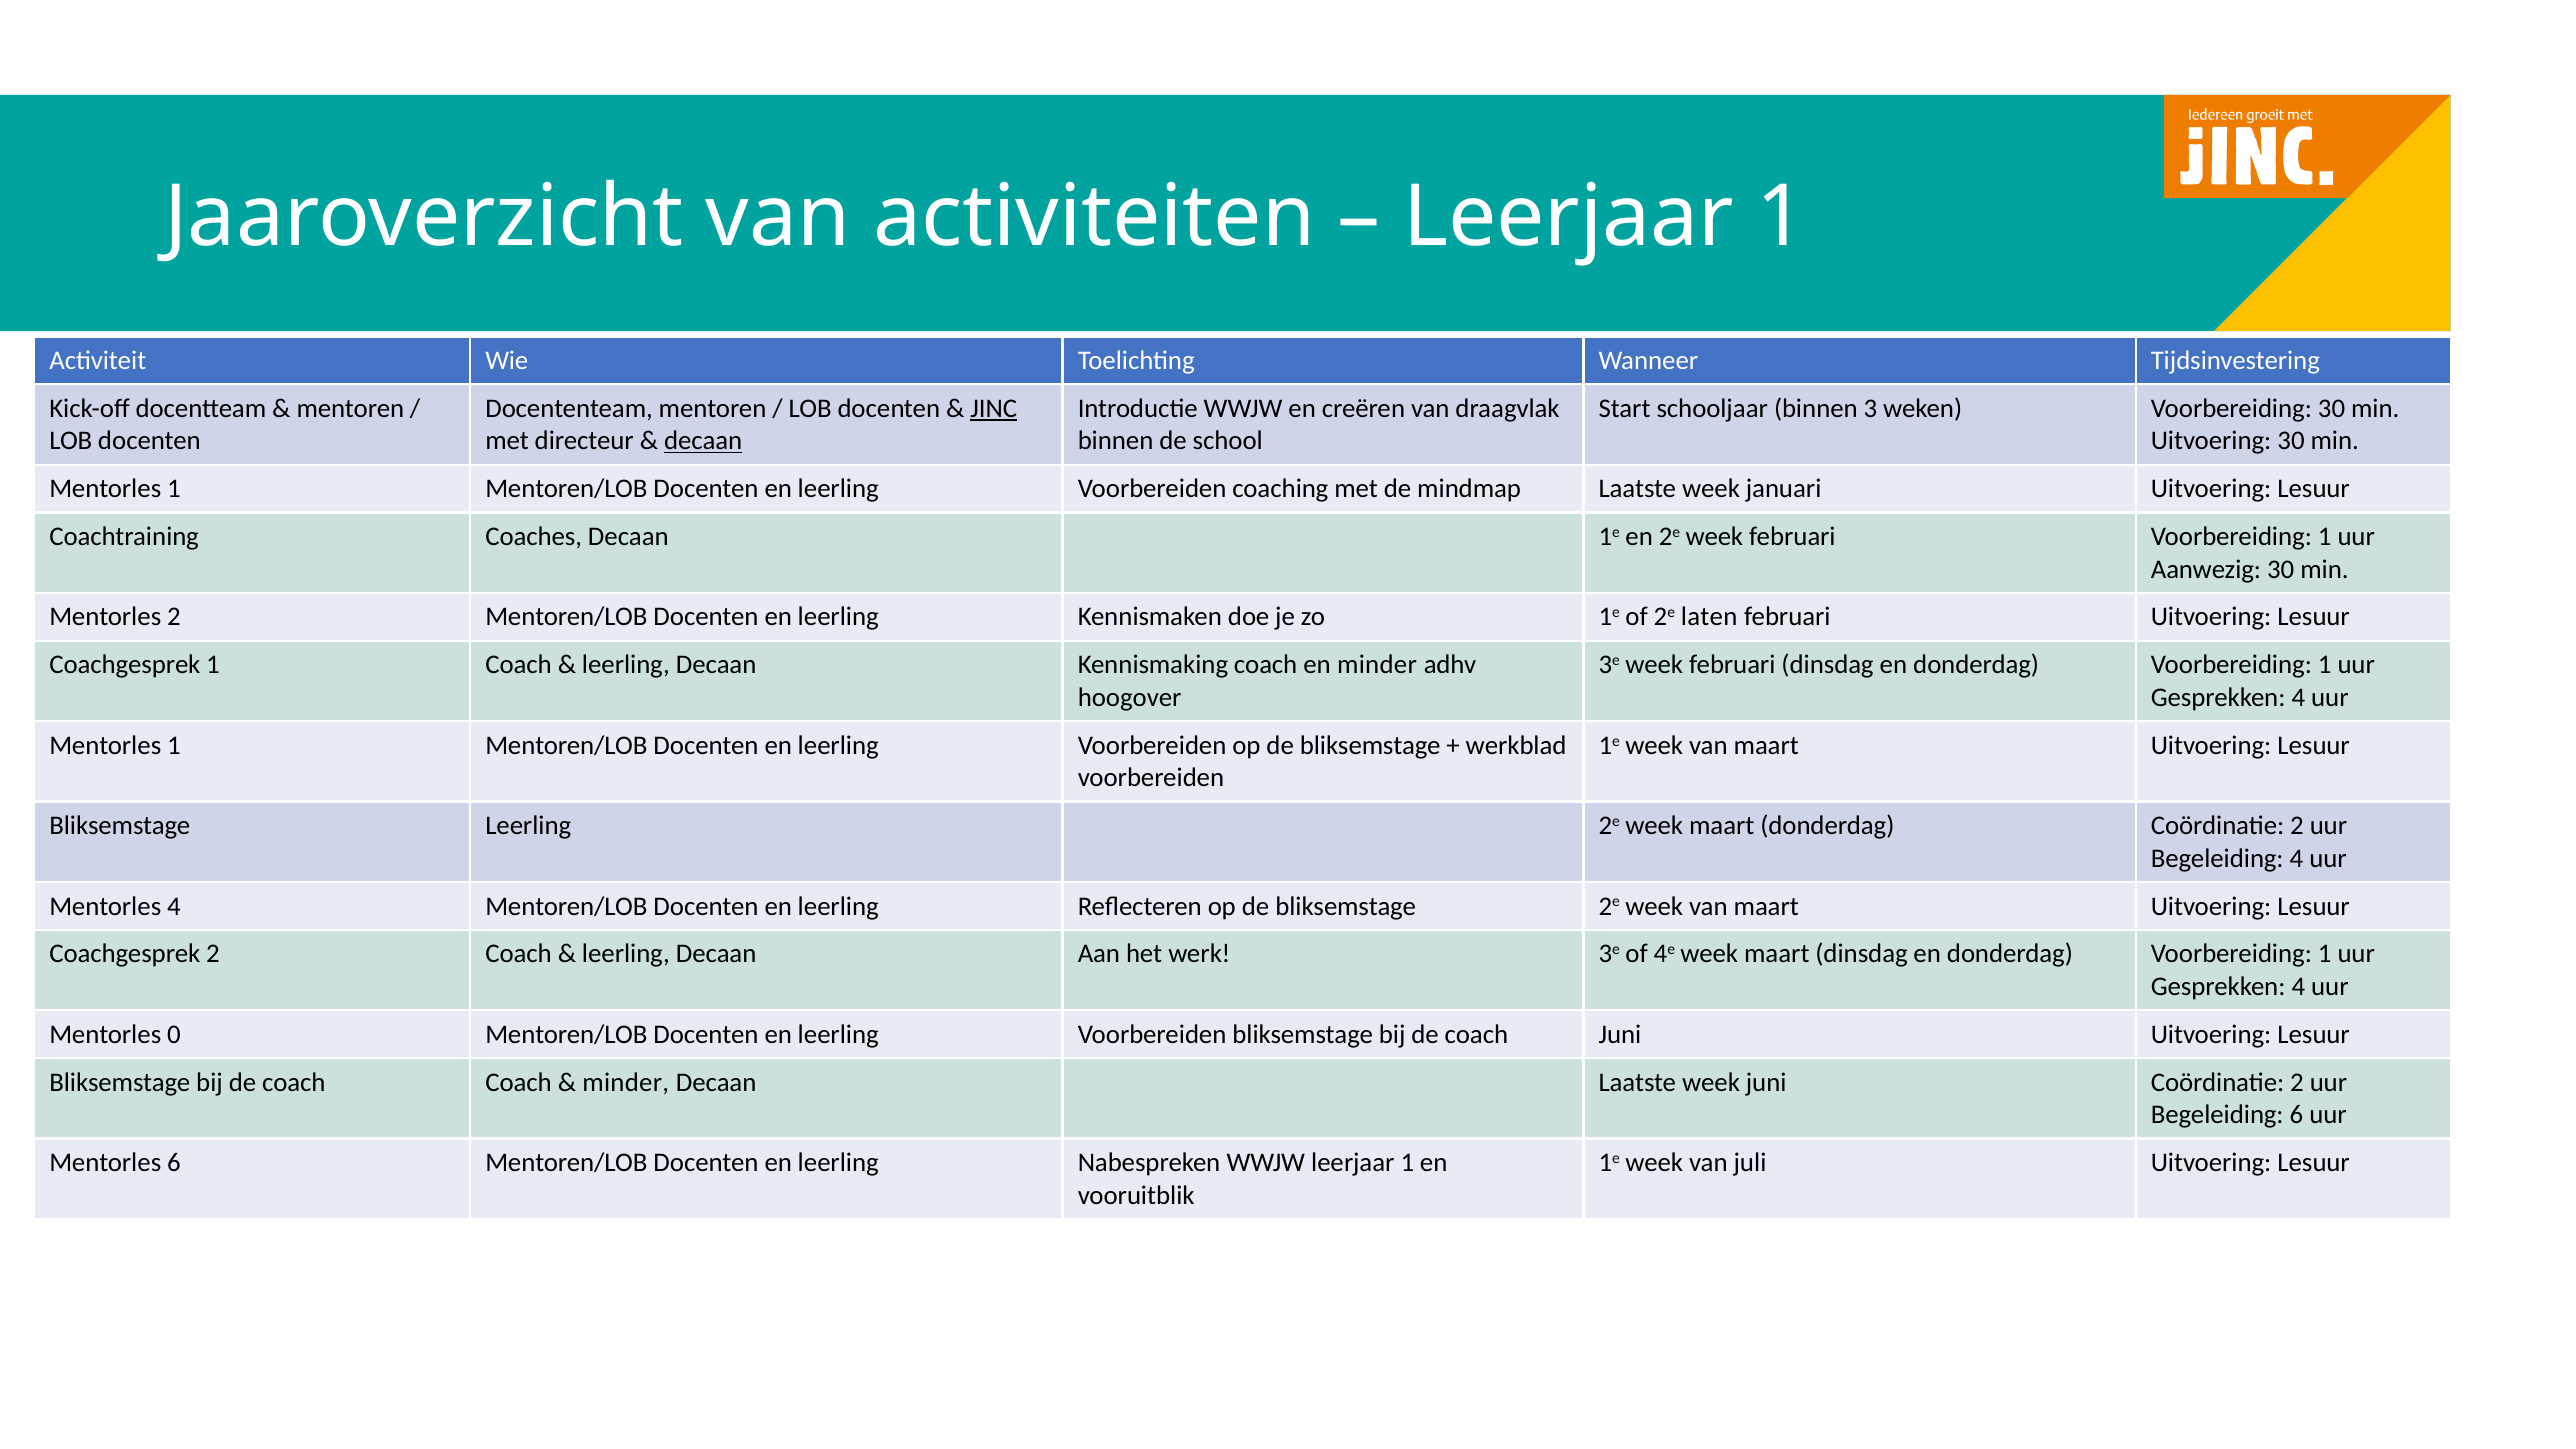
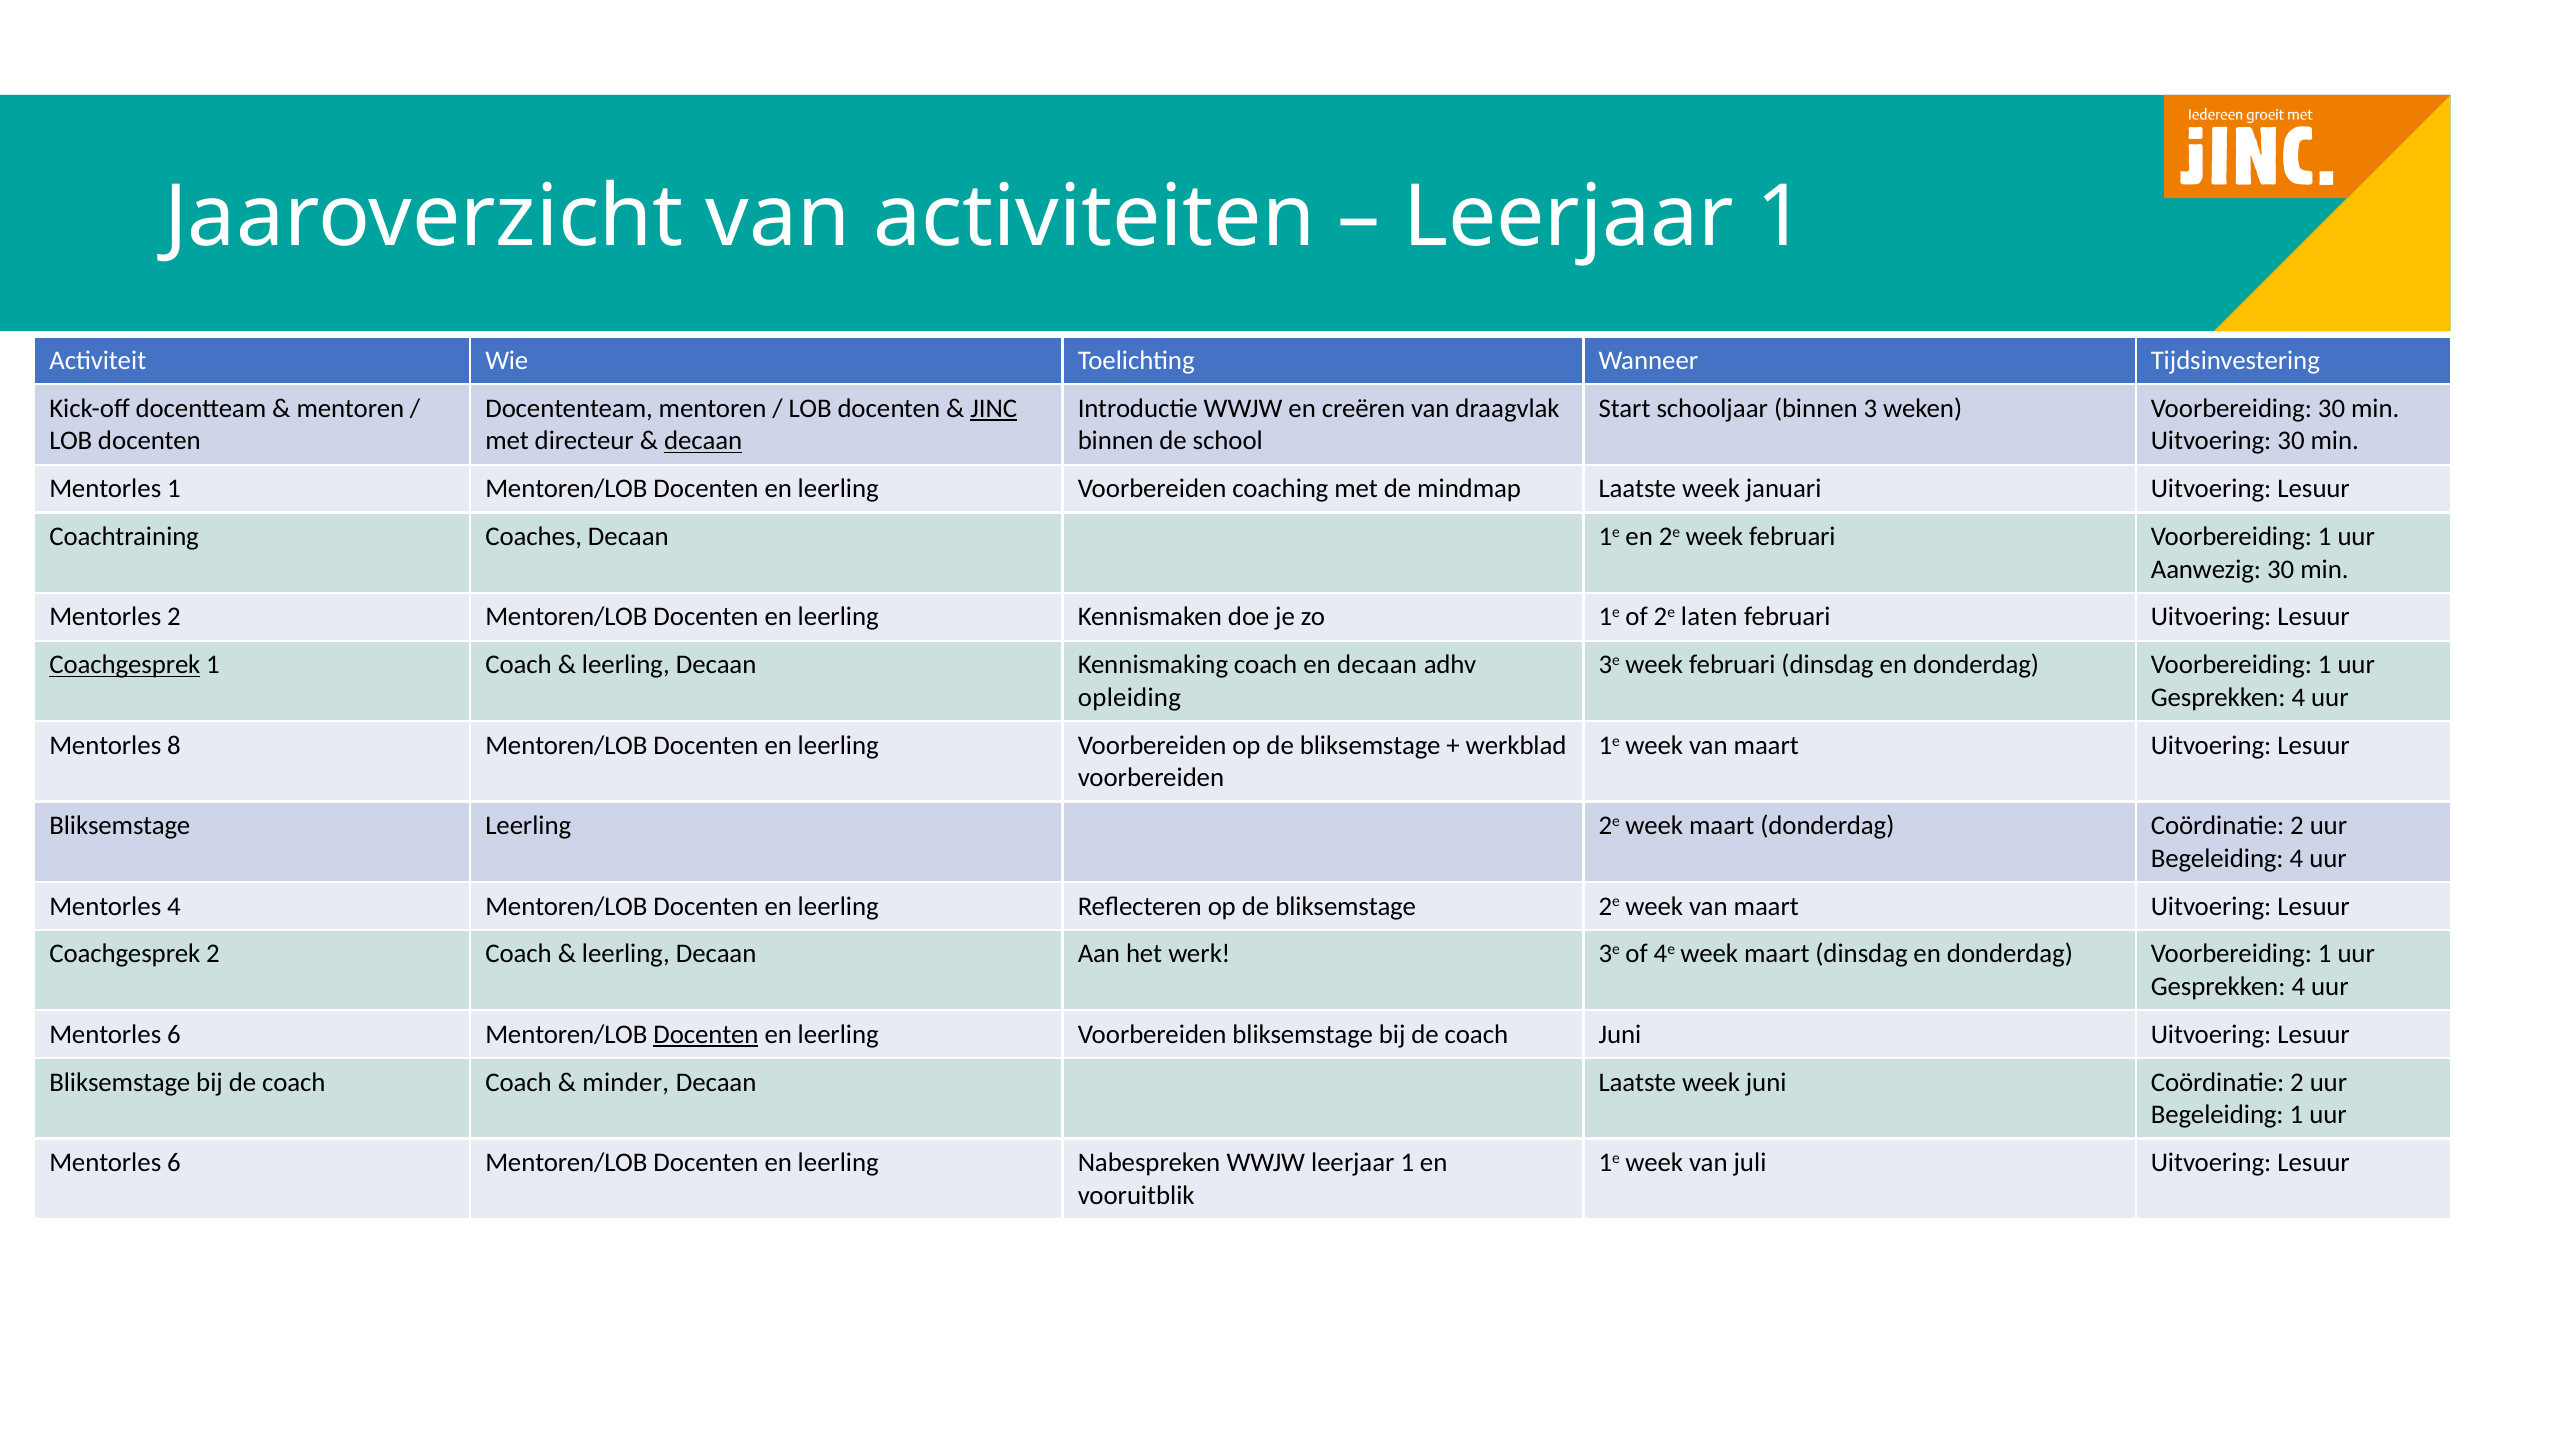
Coachgesprek at (125, 665) underline: none -> present
en minder: minder -> decaan
hoogover: hoogover -> opleiding
1 at (174, 745): 1 -> 8
0 at (174, 1034): 0 -> 6
Docenten at (706, 1034) underline: none -> present
Begeleiding 6: 6 -> 1
